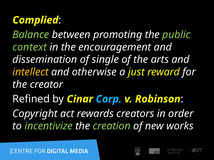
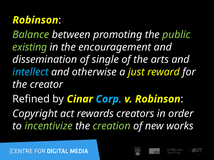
Complied at (35, 20): Complied -> Robinson
context: context -> existing
intellect colour: yellow -> light blue
